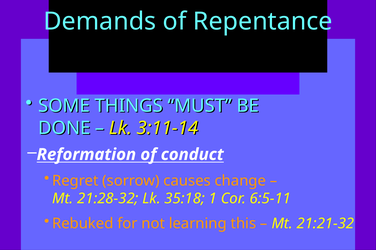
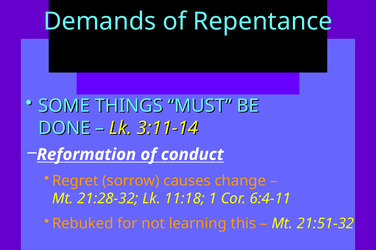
35:18: 35:18 -> 11:18
6:5-11: 6:5-11 -> 6:4-11
21:21-32: 21:21-32 -> 21:51-32
